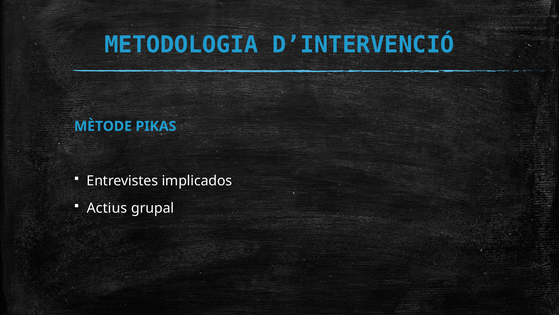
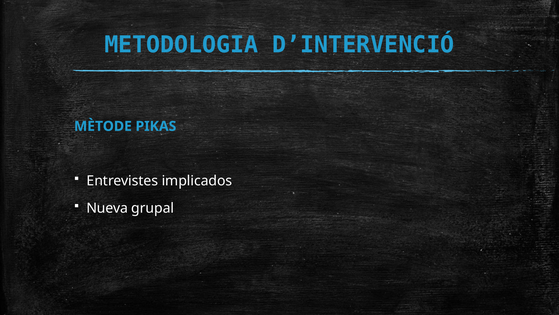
Actius: Actius -> Nueva
